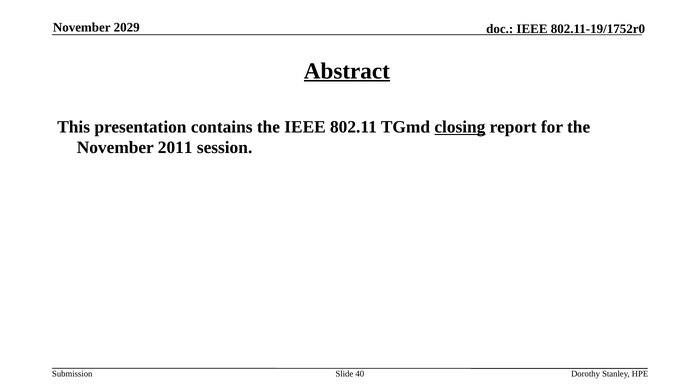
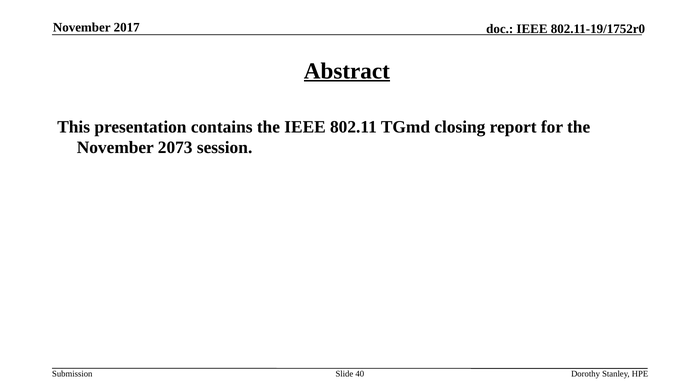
2029: 2029 -> 2017
closing underline: present -> none
2011: 2011 -> 2073
